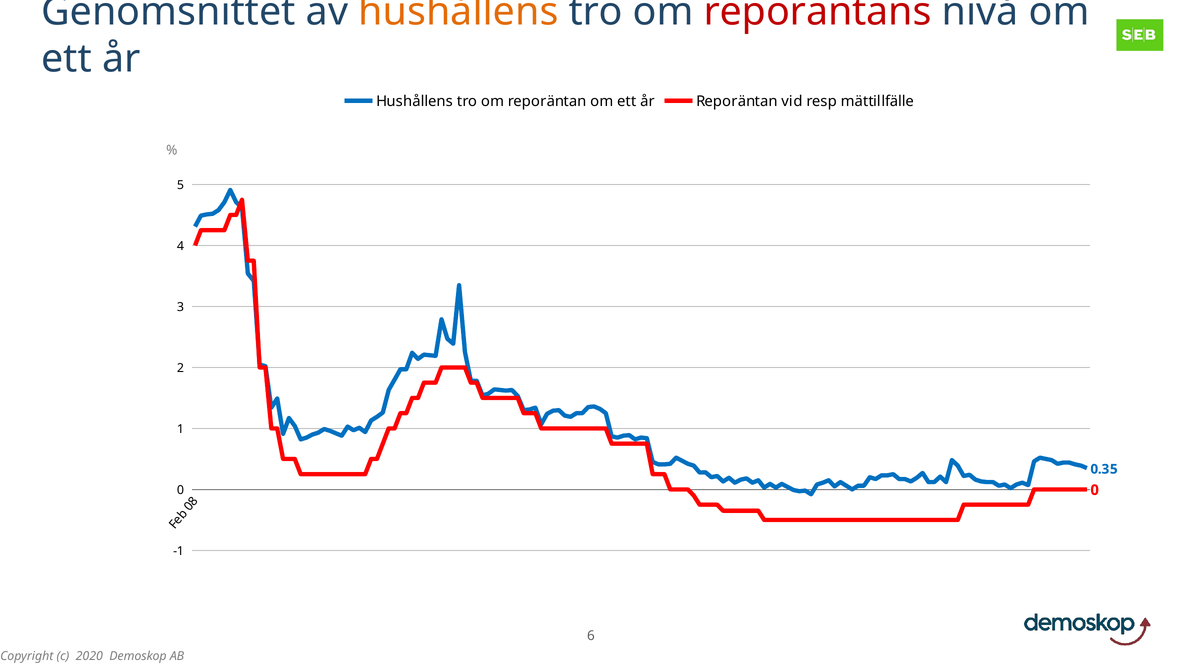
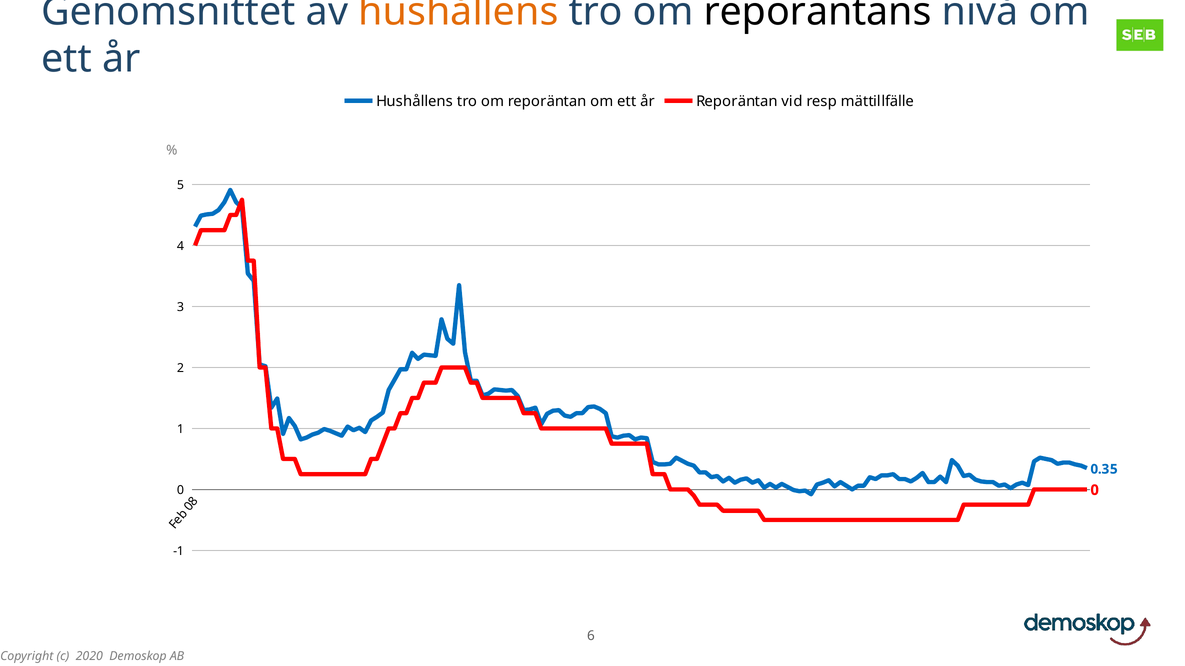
reporäntans colour: red -> black
